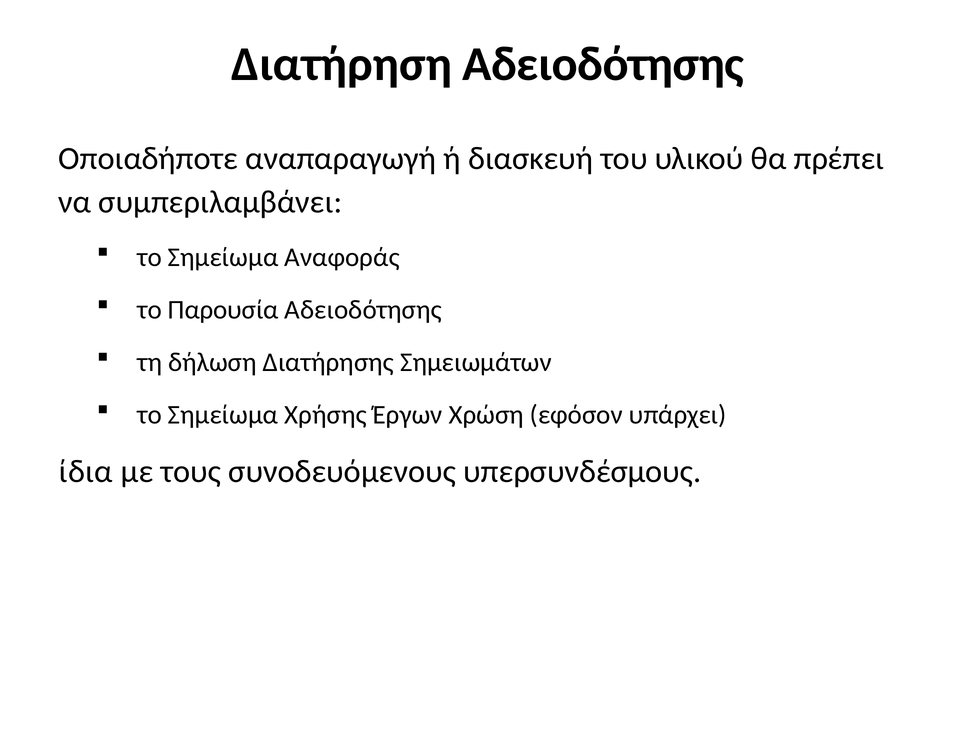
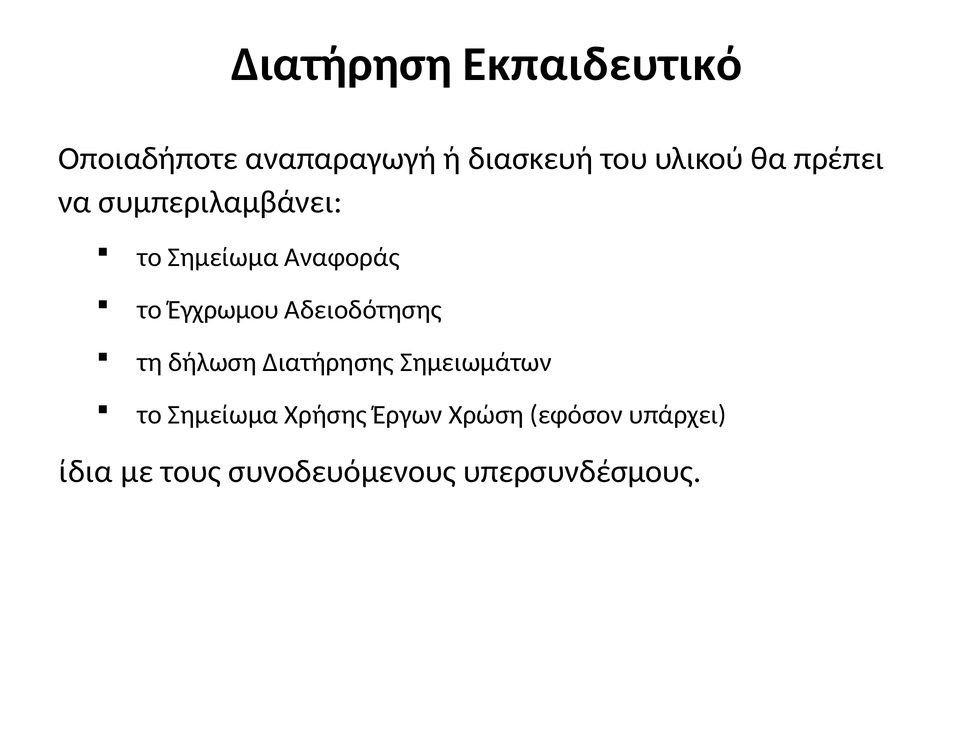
Διατήρηση Αδειοδότησης: Αδειοδότησης -> Εκπαιδευτικό
Παρουσία: Παρουσία -> Έγχρωμου
